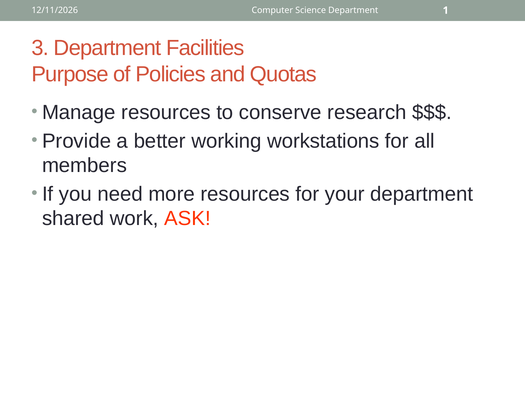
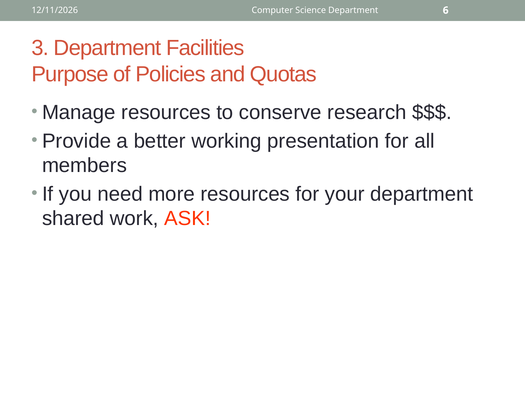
1: 1 -> 6
workstations: workstations -> presentation
